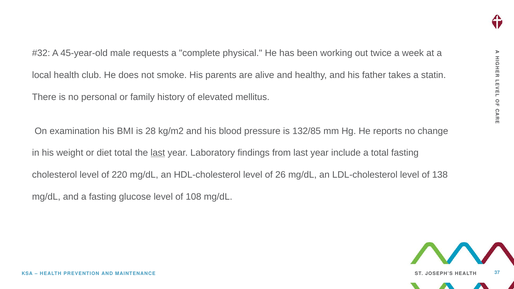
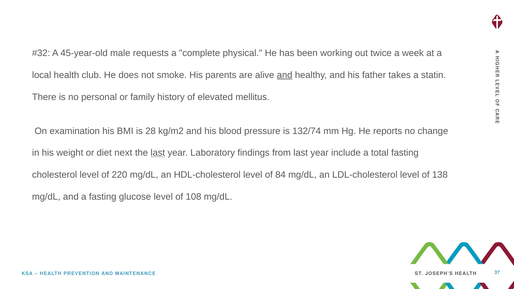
and at (285, 75) underline: none -> present
132/85: 132/85 -> 132/74
diet total: total -> next
26: 26 -> 84
